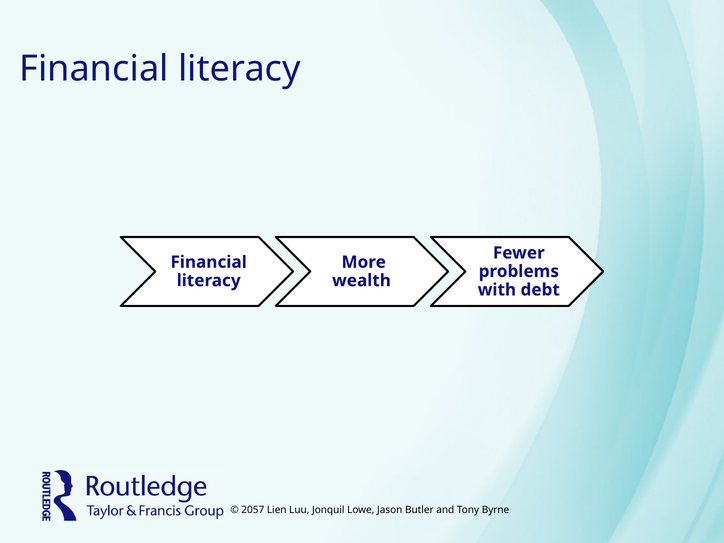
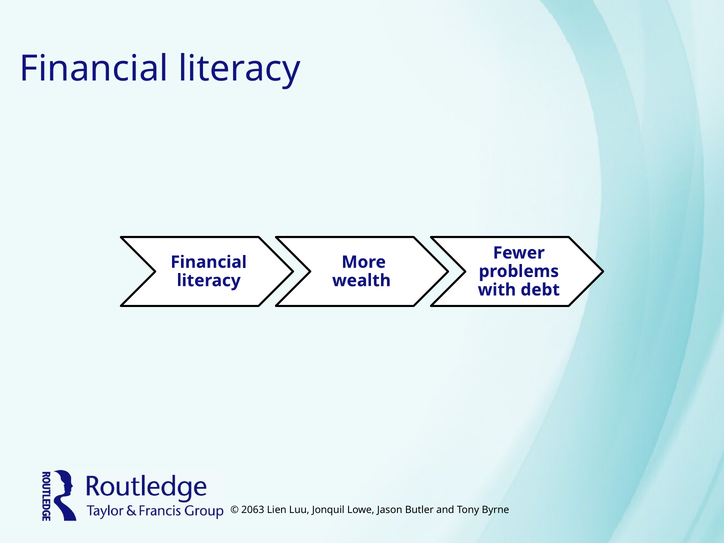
2057: 2057 -> 2063
